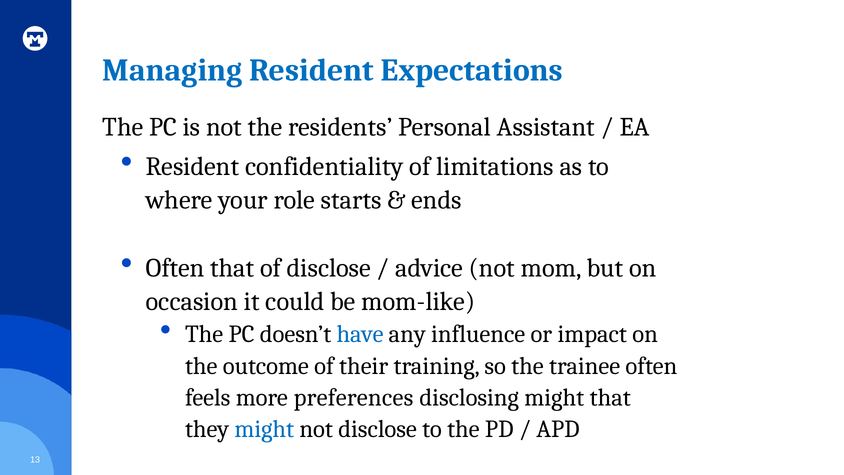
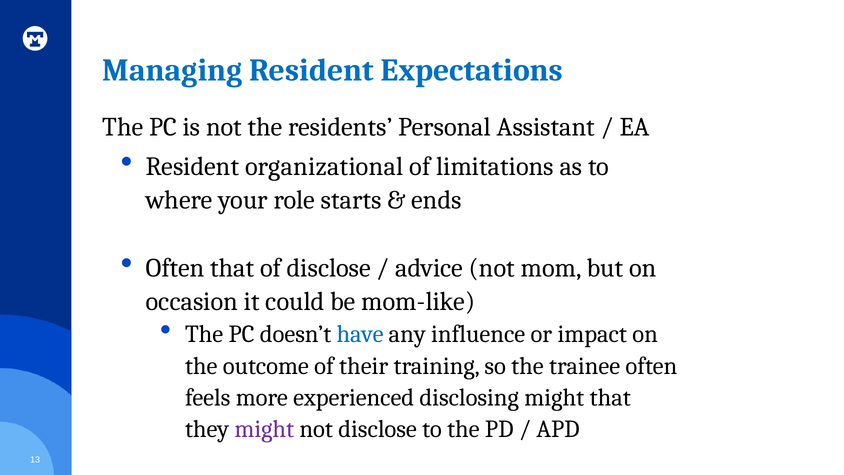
confidentiality: confidentiality -> organizational
preferences: preferences -> experienced
might at (264, 429) colour: blue -> purple
